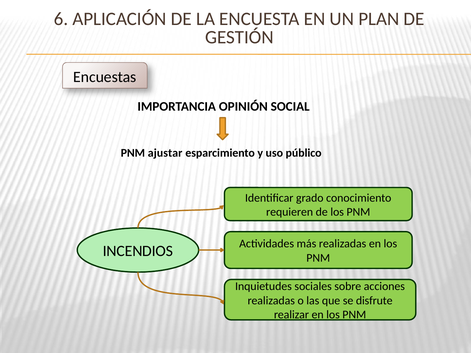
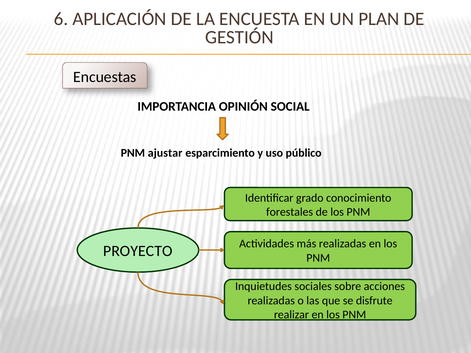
requieren: requieren -> forestales
INCENDIOS: INCENDIOS -> PROYECTO
